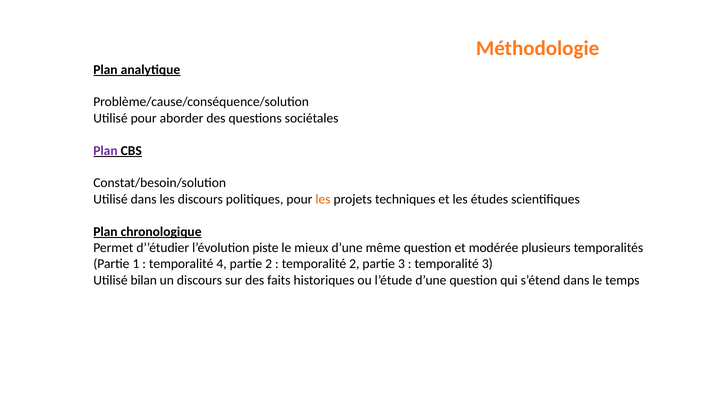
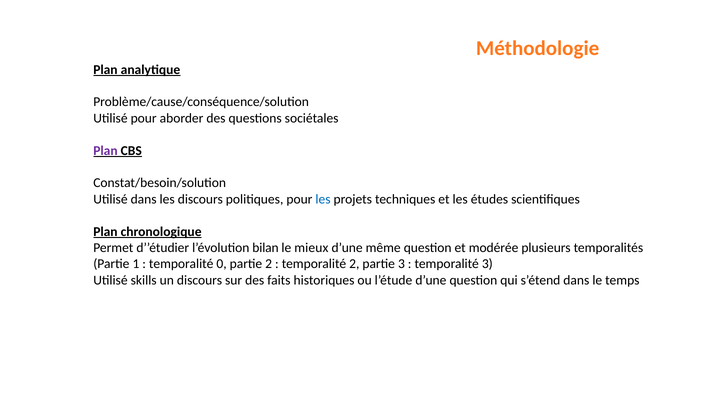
les at (323, 199) colour: orange -> blue
piste: piste -> bilan
4: 4 -> 0
bilan: bilan -> skills
